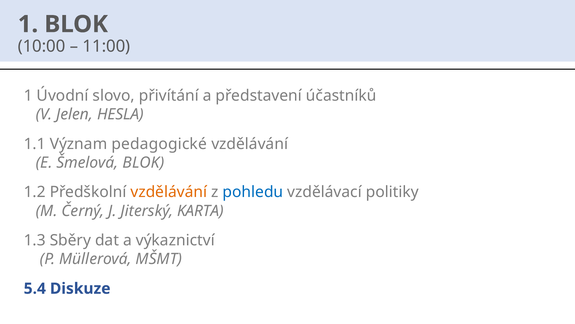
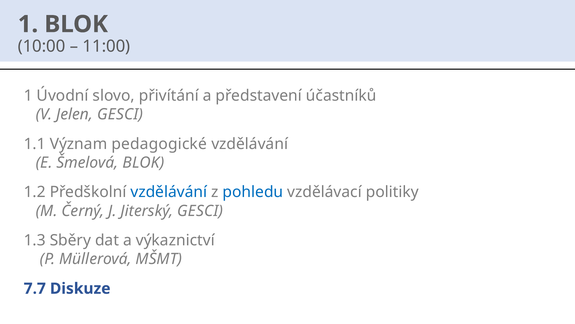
Jelen HESLA: HESLA -> GESCI
vzdělávání at (169, 192) colour: orange -> blue
Jiterský KARTA: KARTA -> GESCI
5.4: 5.4 -> 7.7
